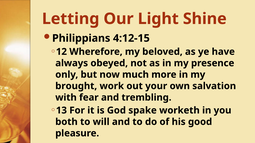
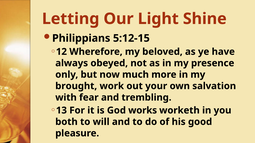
4:12-15: 4:12-15 -> 5:12-15
spake: spake -> works
